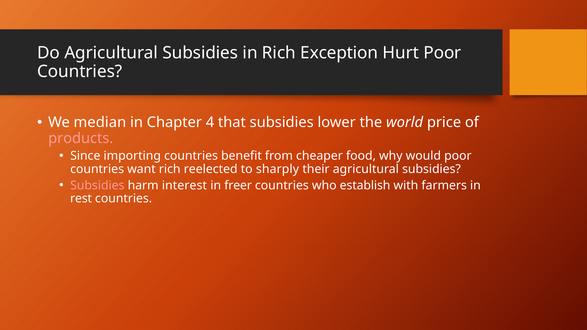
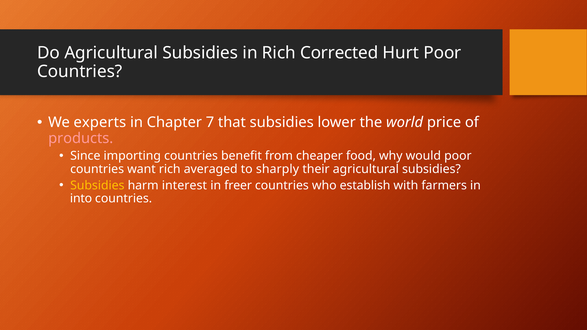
Exception: Exception -> Corrected
median: median -> experts
4: 4 -> 7
reelected: reelected -> averaged
Subsidies at (97, 185) colour: pink -> yellow
rest: rest -> into
